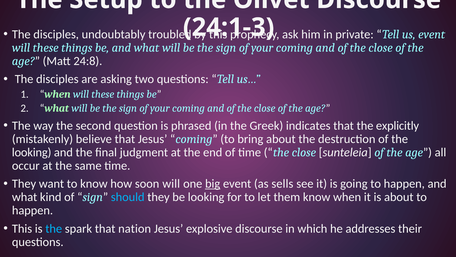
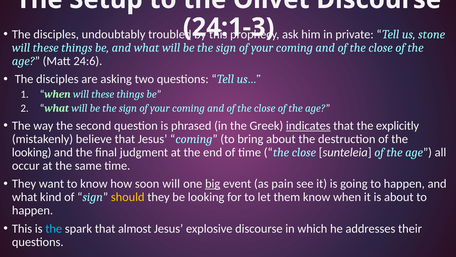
us event: event -> stone
24:8: 24:8 -> 24:6
indicates underline: none -> present
sells: sells -> pain
should colour: light blue -> yellow
nation: nation -> almost
